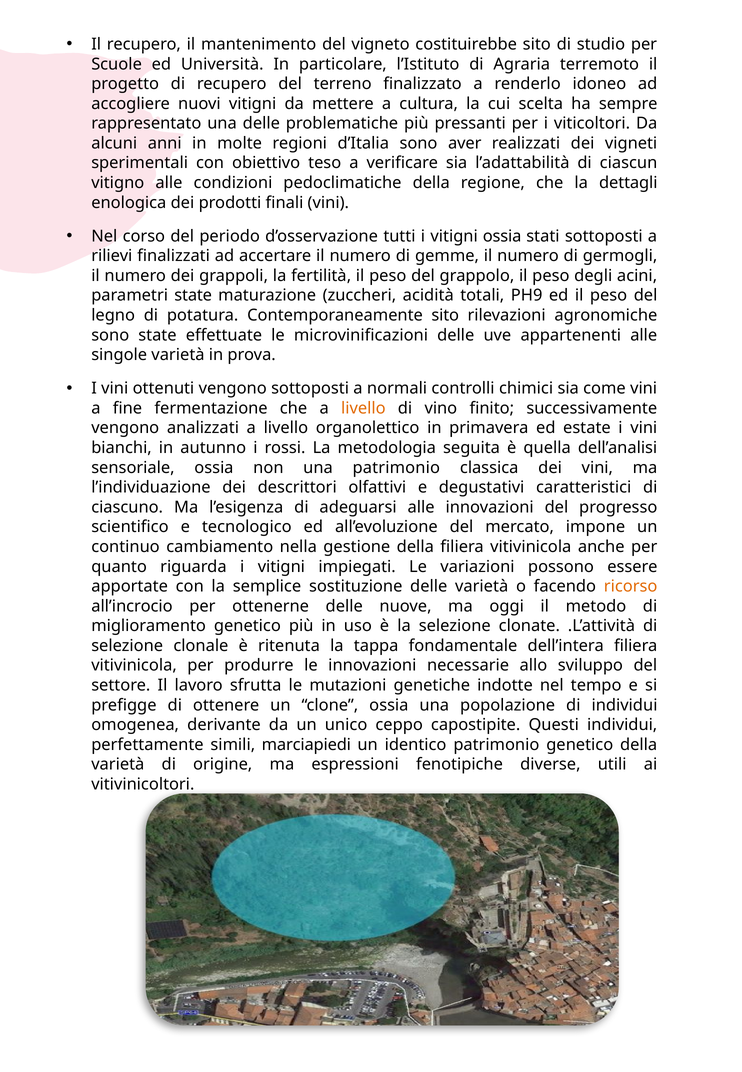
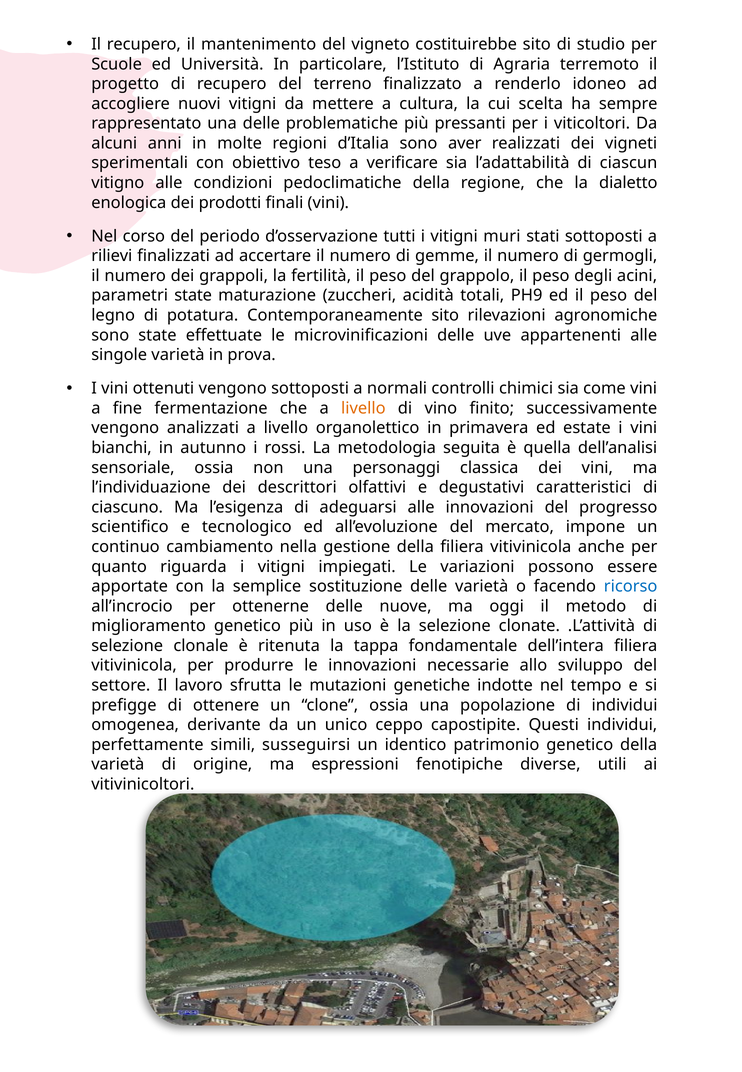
dettagli: dettagli -> dialetto
vitigni ossia: ossia -> muri
una patrimonio: patrimonio -> personaggi
ricorso colour: orange -> blue
marciapiedi: marciapiedi -> susseguirsi
